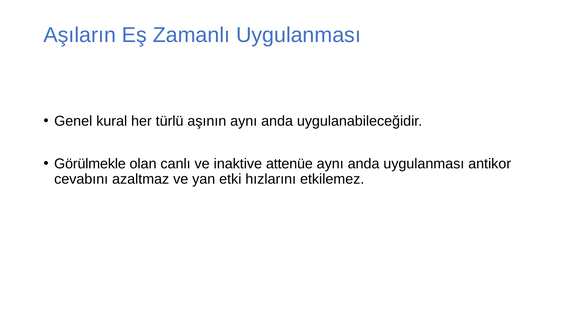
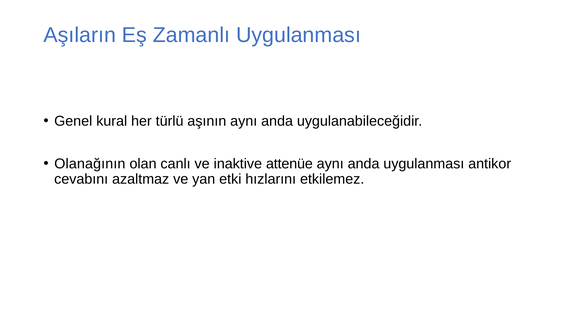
Görülmekle: Görülmekle -> Olanağının
